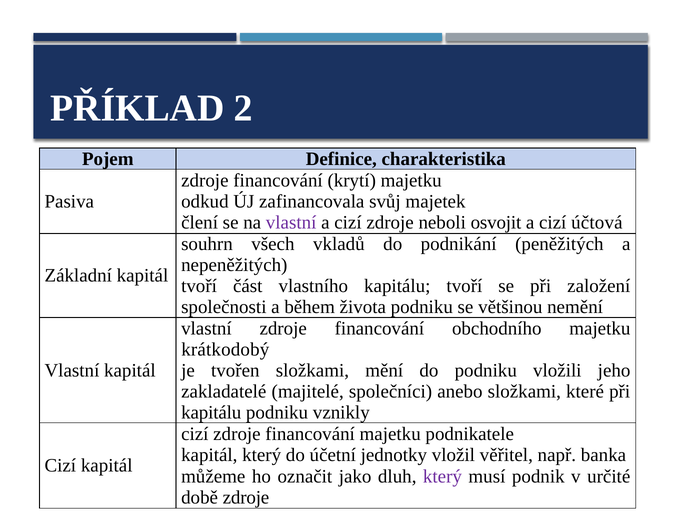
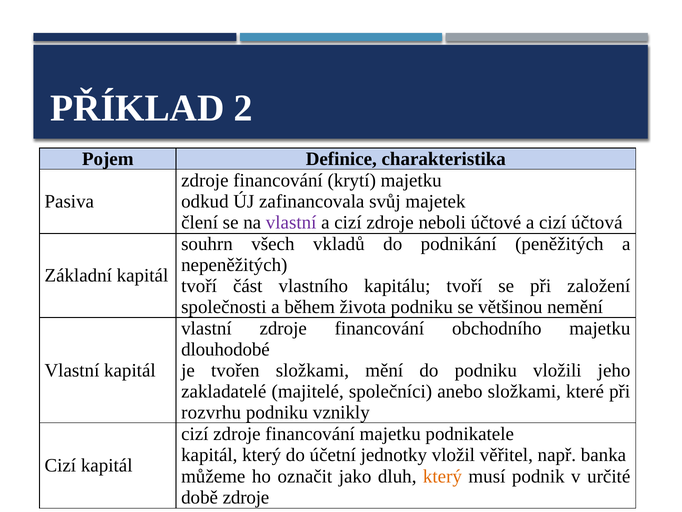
osvojit: osvojit -> účtové
krátkodobý: krátkodobý -> dlouhodobé
kapitálu at (211, 412): kapitálu -> rozvrhu
který at (442, 476) colour: purple -> orange
